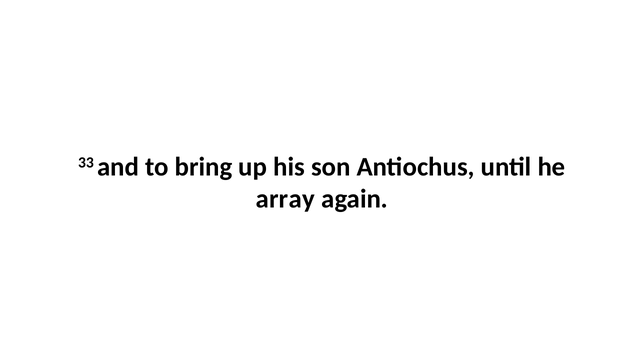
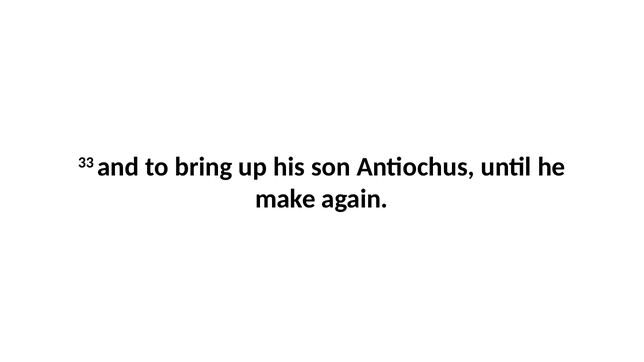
array: array -> make
